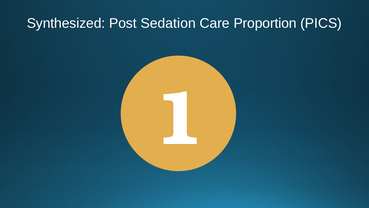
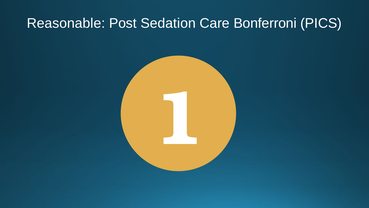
Synthesized: Synthesized -> Reasonable
Proportion: Proportion -> Bonferroni
